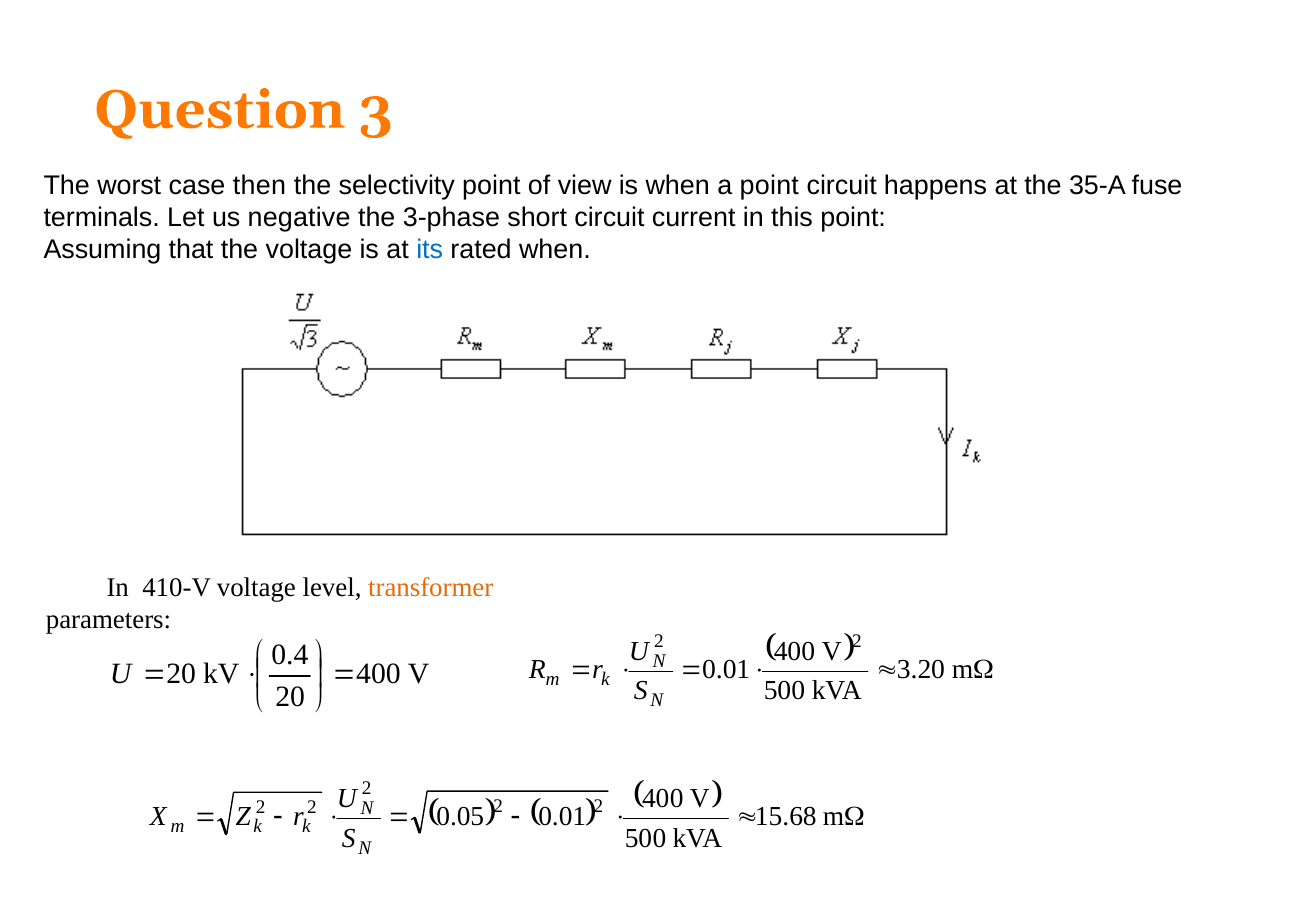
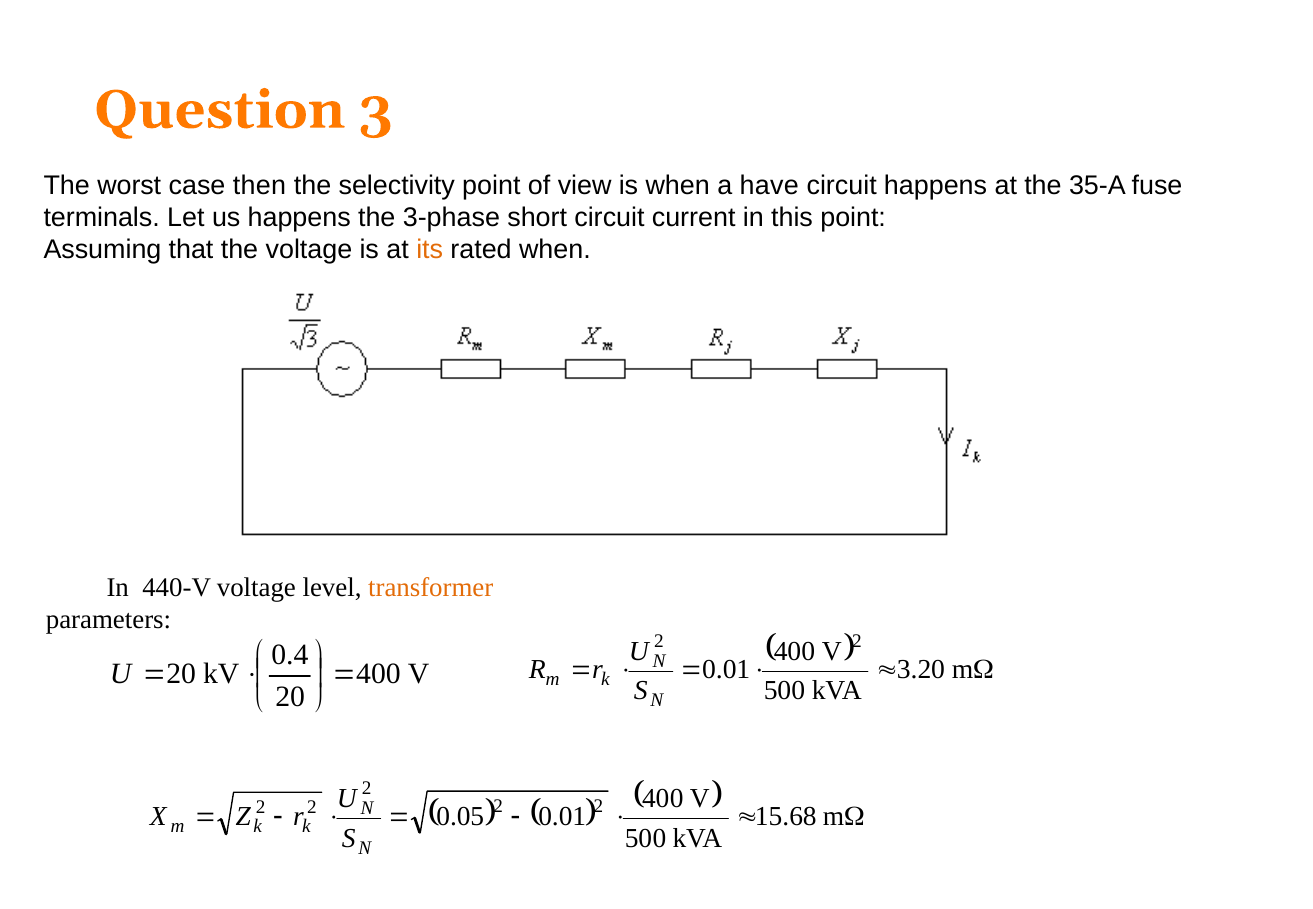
a point: point -> have
us negative: negative -> happens
its colour: blue -> orange
410-V: 410-V -> 440-V
